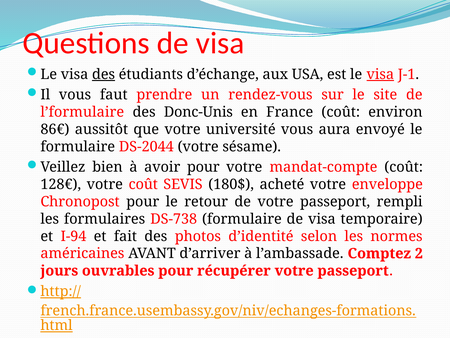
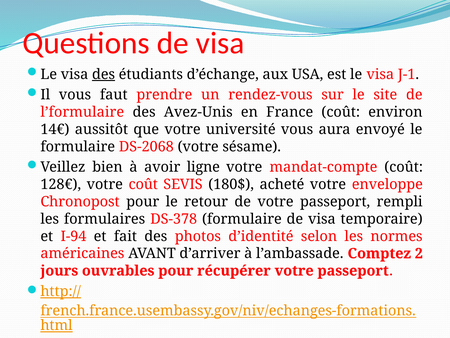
visa at (380, 74) underline: present -> none
Donc-Unis: Donc-Unis -> Avez-Unis
86€: 86€ -> 14€
DS-2044: DS-2044 -> DS-2068
avoir pour: pour -> ligne
DS-738: DS-738 -> DS-378
